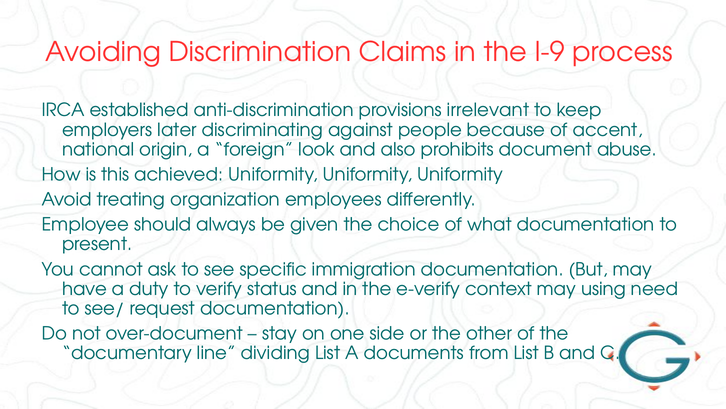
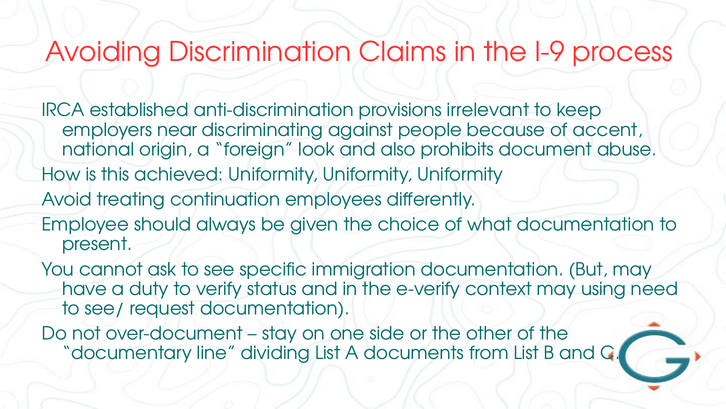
later: later -> near
organization: organization -> continuation
